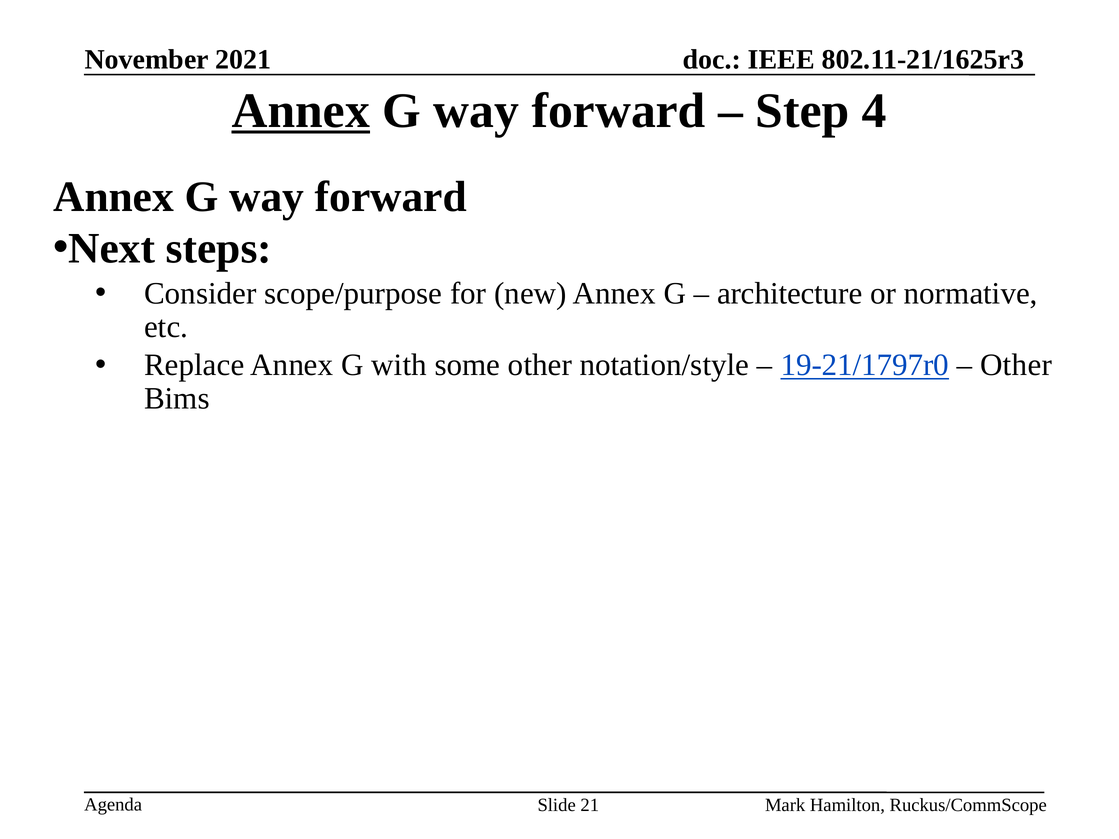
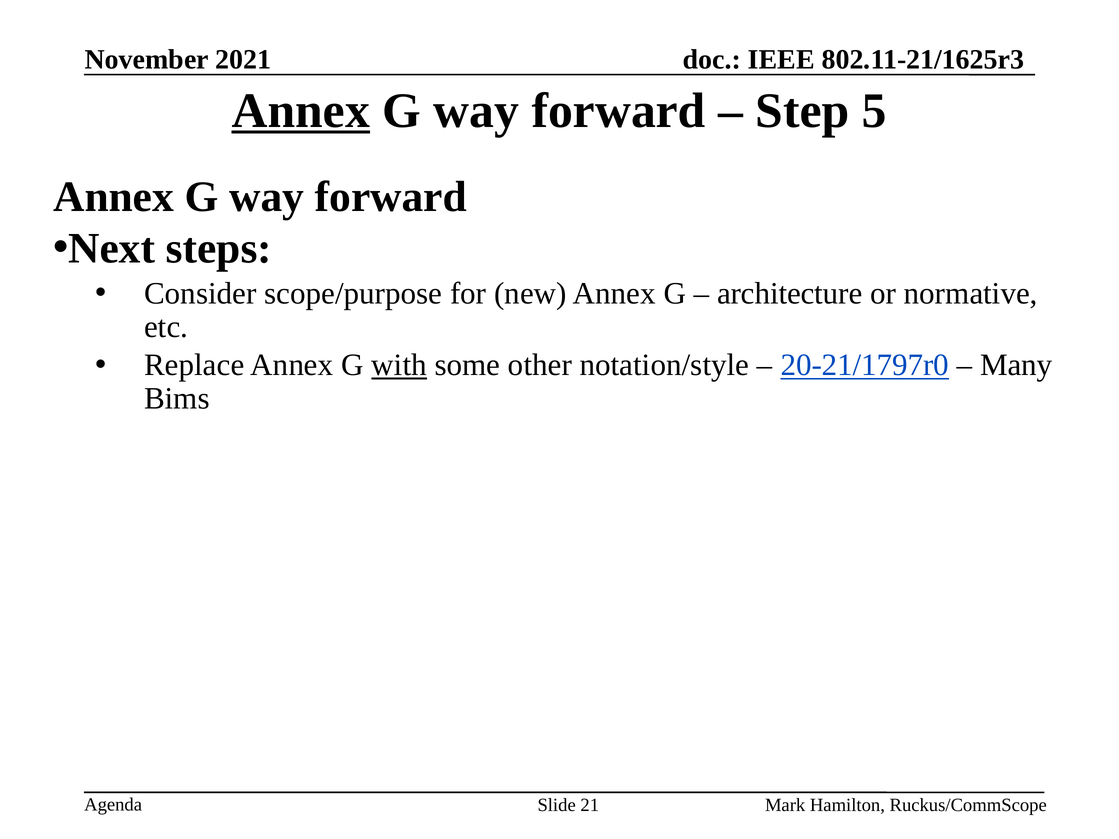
4: 4 -> 5
with underline: none -> present
19-21/1797r0: 19-21/1797r0 -> 20-21/1797r0
Other at (1016, 365): Other -> Many
